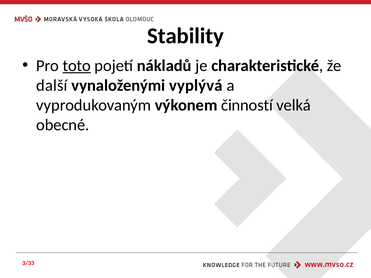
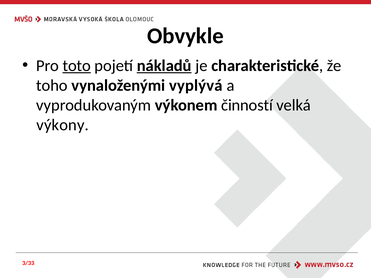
Stability: Stability -> Obvykle
nákladů underline: none -> present
další: další -> toho
obecné: obecné -> výkony
